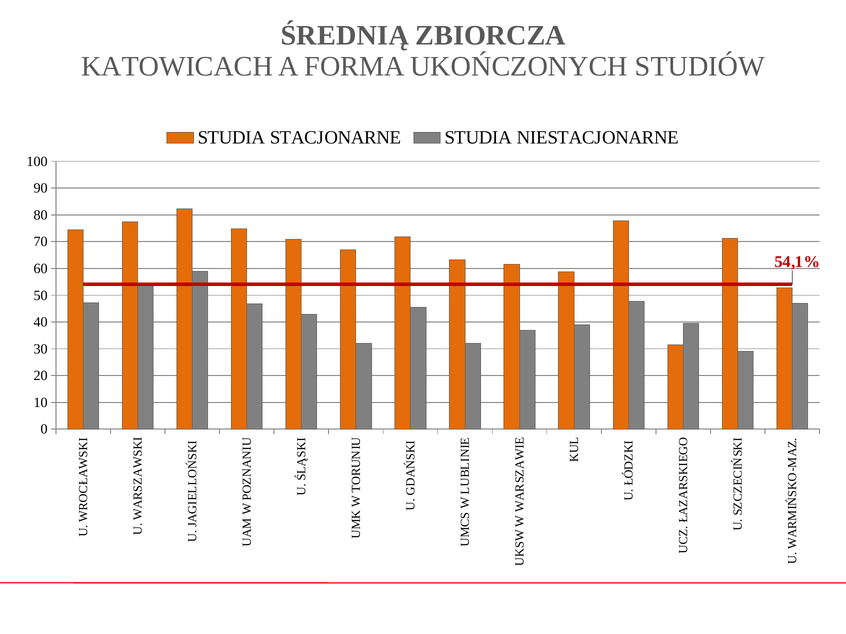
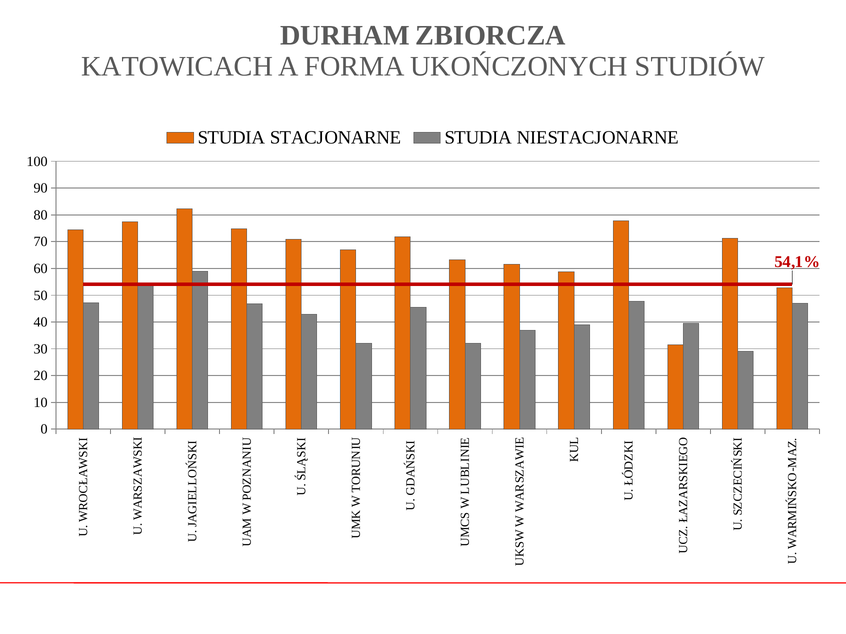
ŚREDNIĄ: ŚREDNIĄ -> DURHAM
